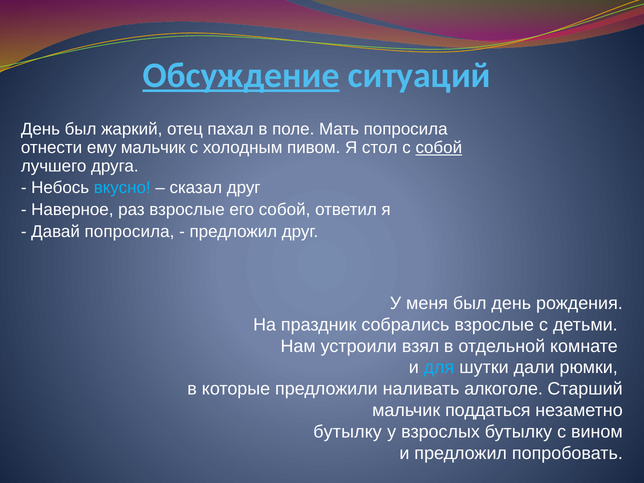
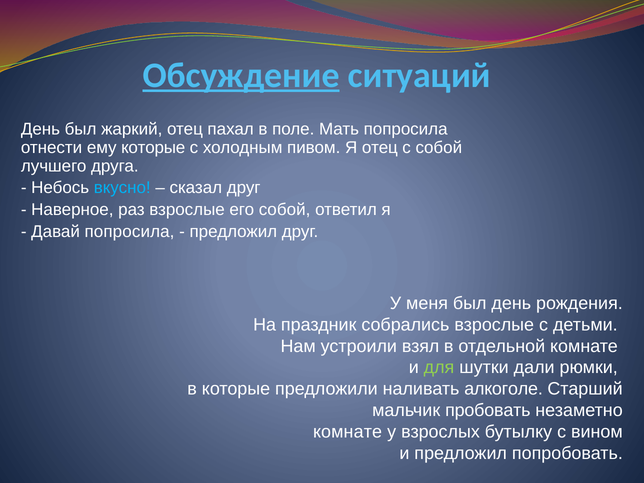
ему мальчик: мальчик -> которые
Я стол: стол -> отец
собой at (439, 148) underline: present -> none
для colour: light blue -> light green
поддаться: поддаться -> пробовать
бутылку at (348, 432): бутылку -> комнате
